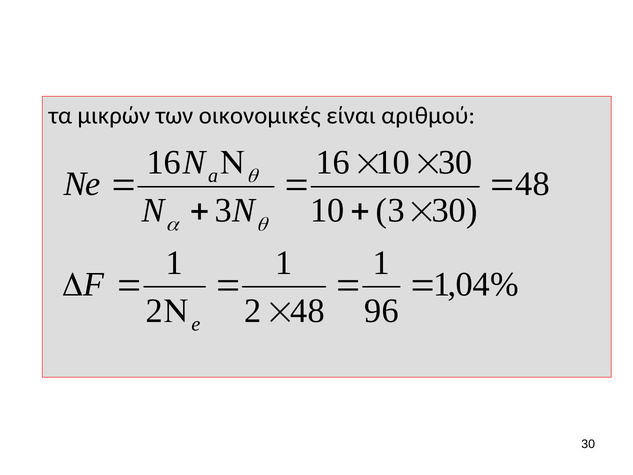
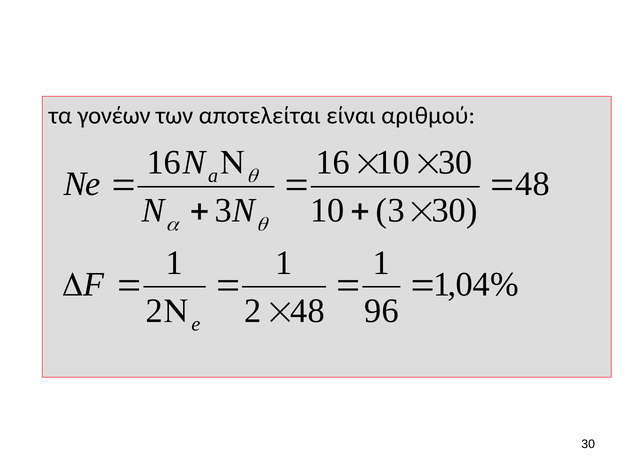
μικρών: μικρών -> γονέων
οικονομικές: οικονομικές -> αποτελείται
